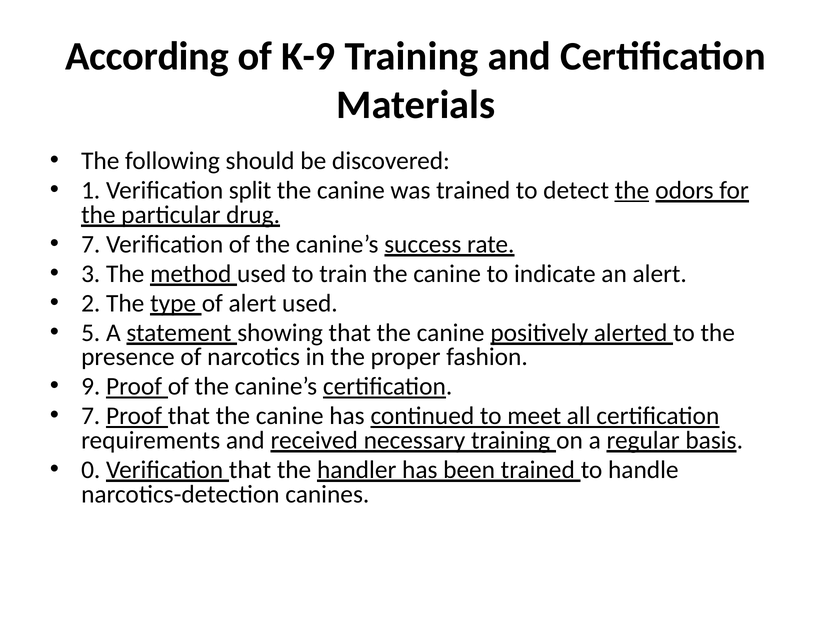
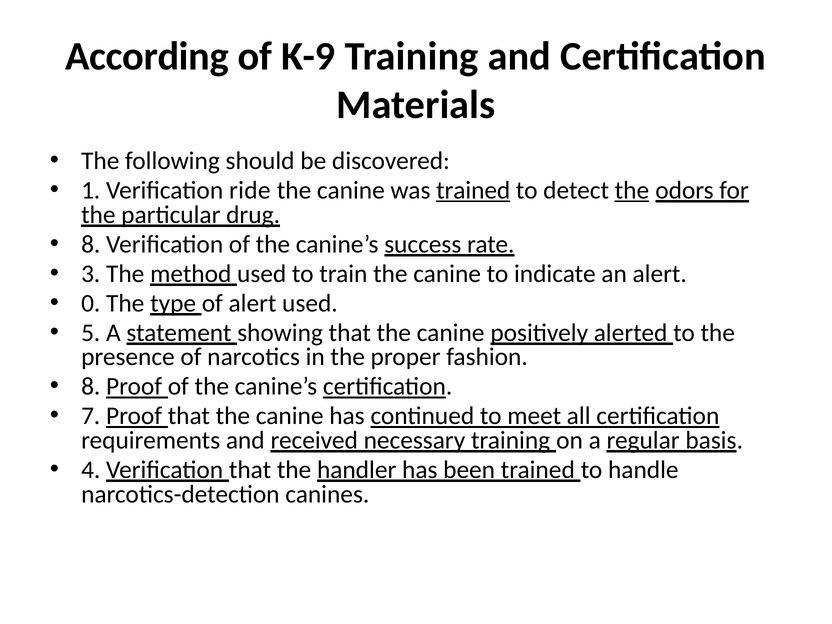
split: split -> ride
trained at (473, 190) underline: none -> present
7 at (91, 244): 7 -> 8
2: 2 -> 0
9 at (91, 387): 9 -> 8
0: 0 -> 4
